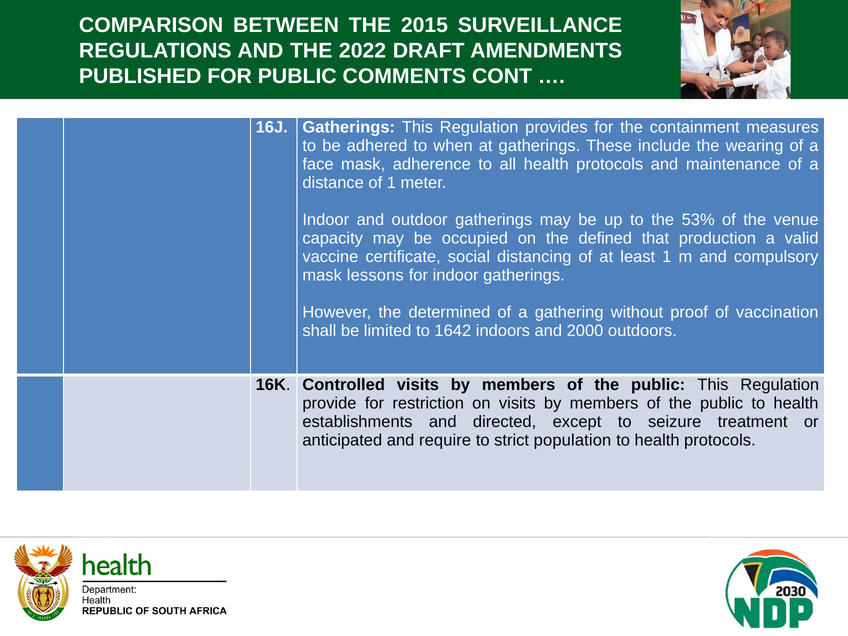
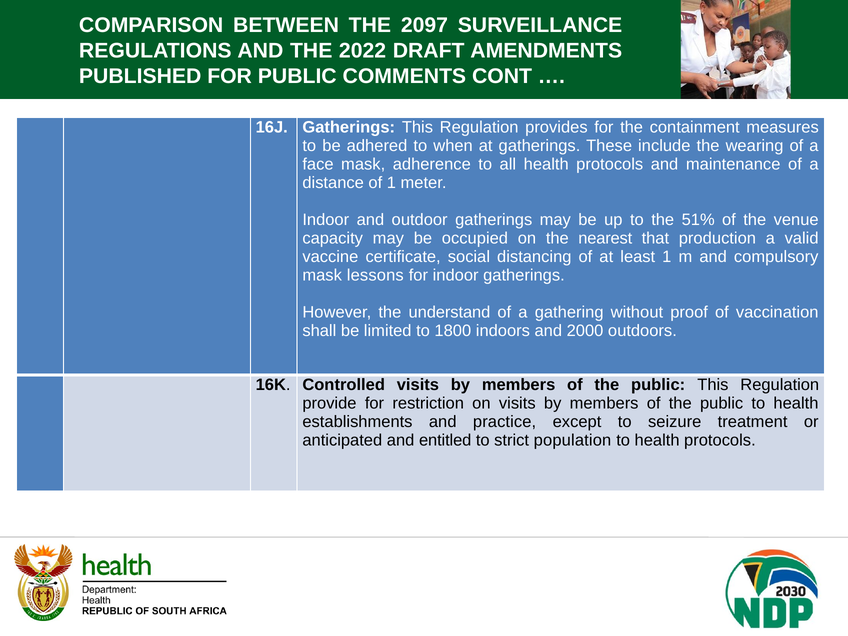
2015: 2015 -> 2097
53%: 53% -> 51%
defined: defined -> nearest
determined: determined -> understand
1642: 1642 -> 1800
directed: directed -> practice
require: require -> entitled
